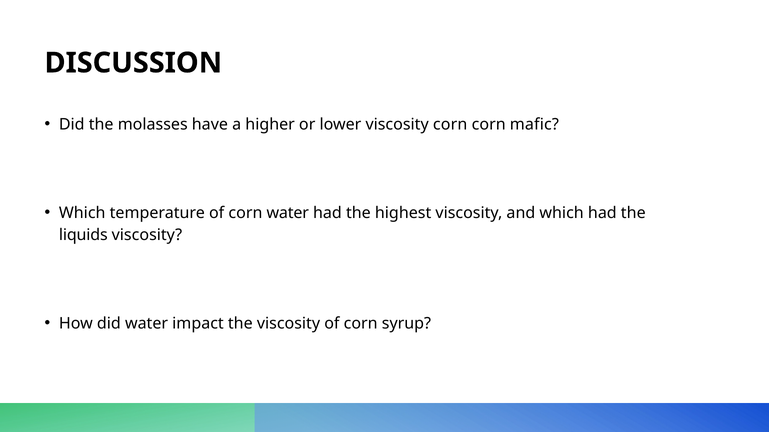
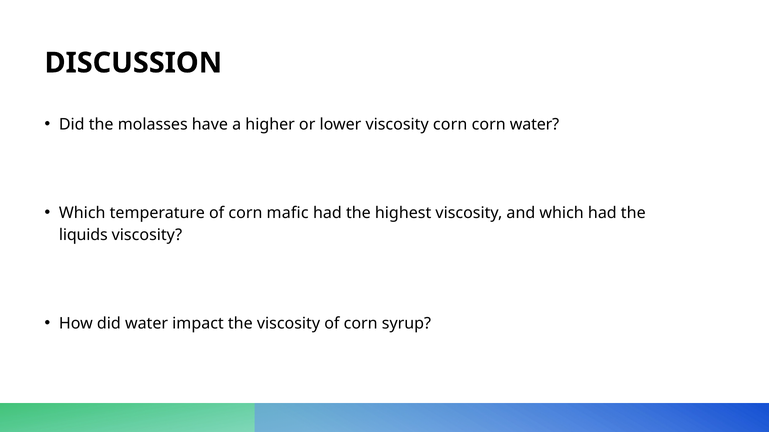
corn mafic: mafic -> water
corn water: water -> mafic
